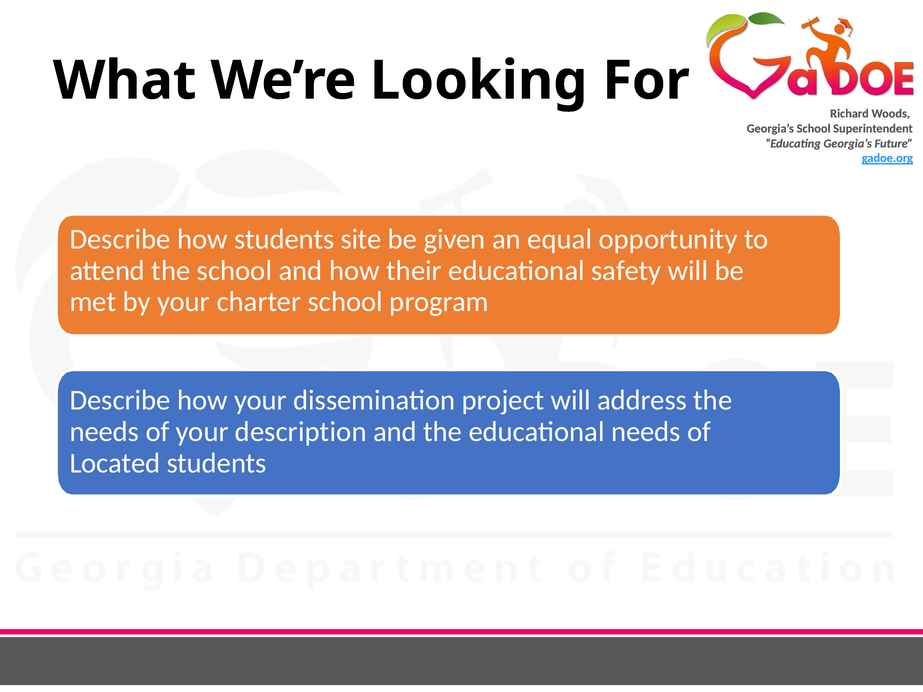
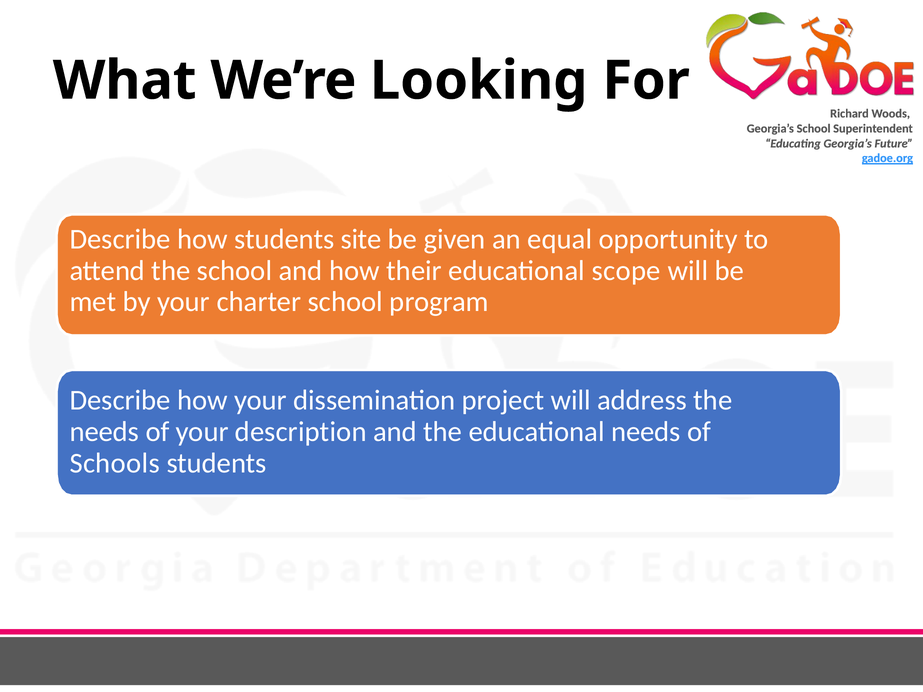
safety: safety -> scope
Located: Located -> Schools
